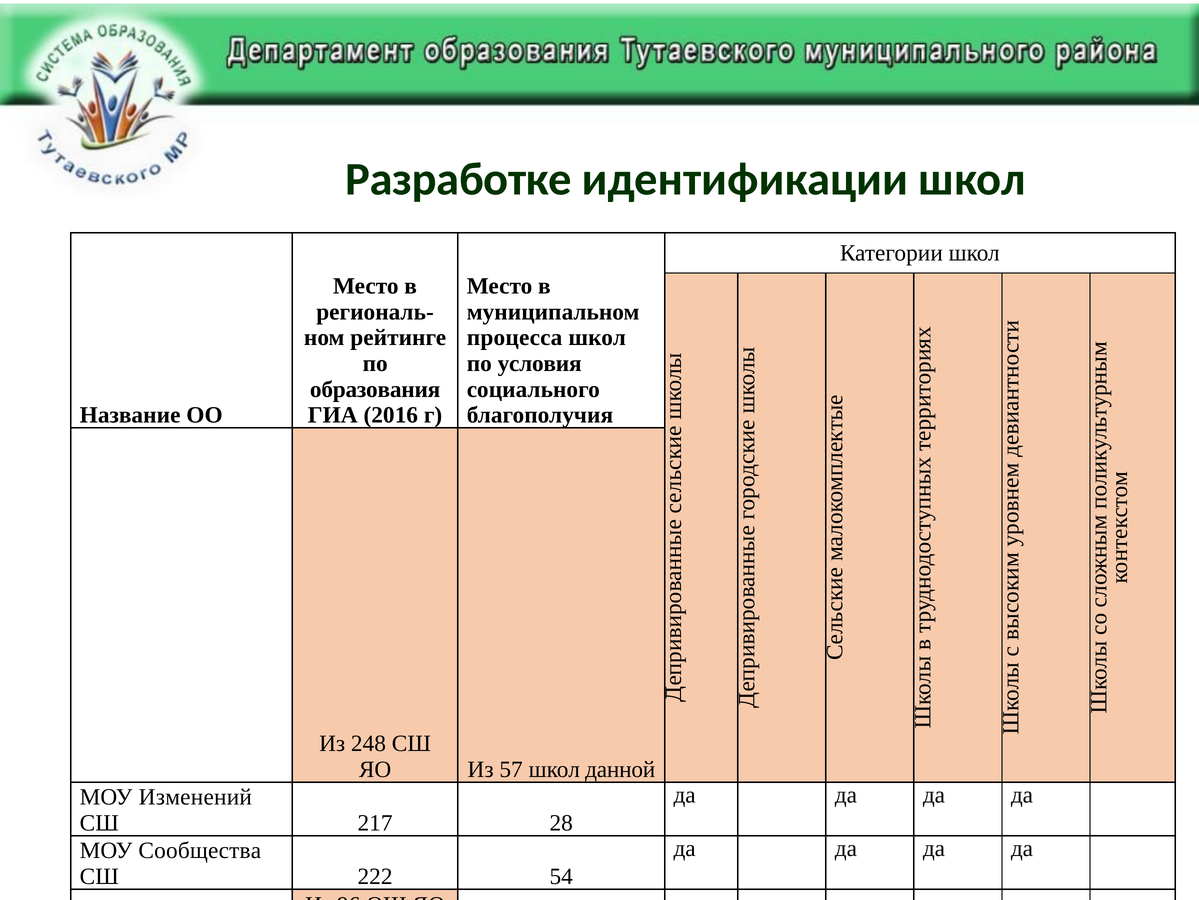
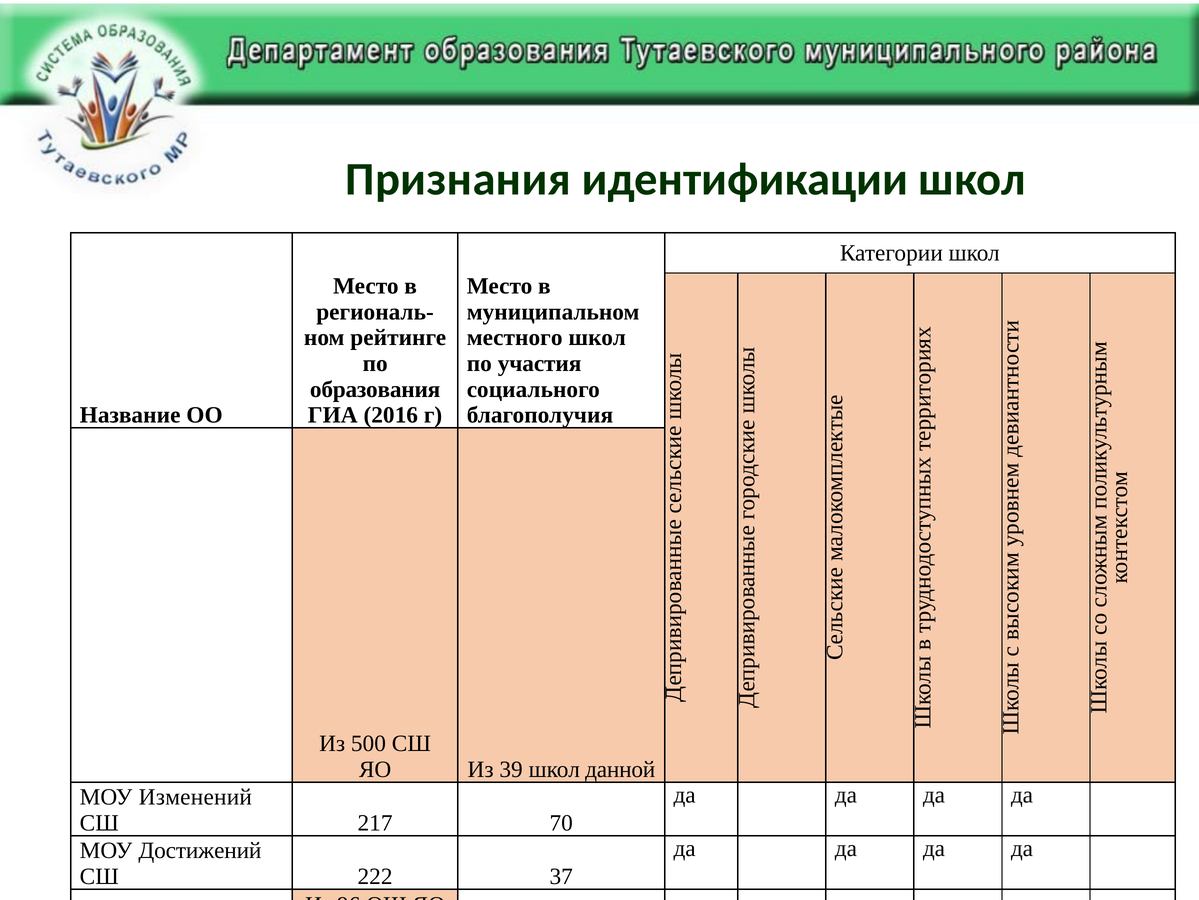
Разработке: Разработке -> Признания
процесса: процесса -> местного
условия: условия -> участия
248: 248 -> 500
57: 57 -> 39
28: 28 -> 70
Сообщества: Сообщества -> Достижений
54: 54 -> 37
